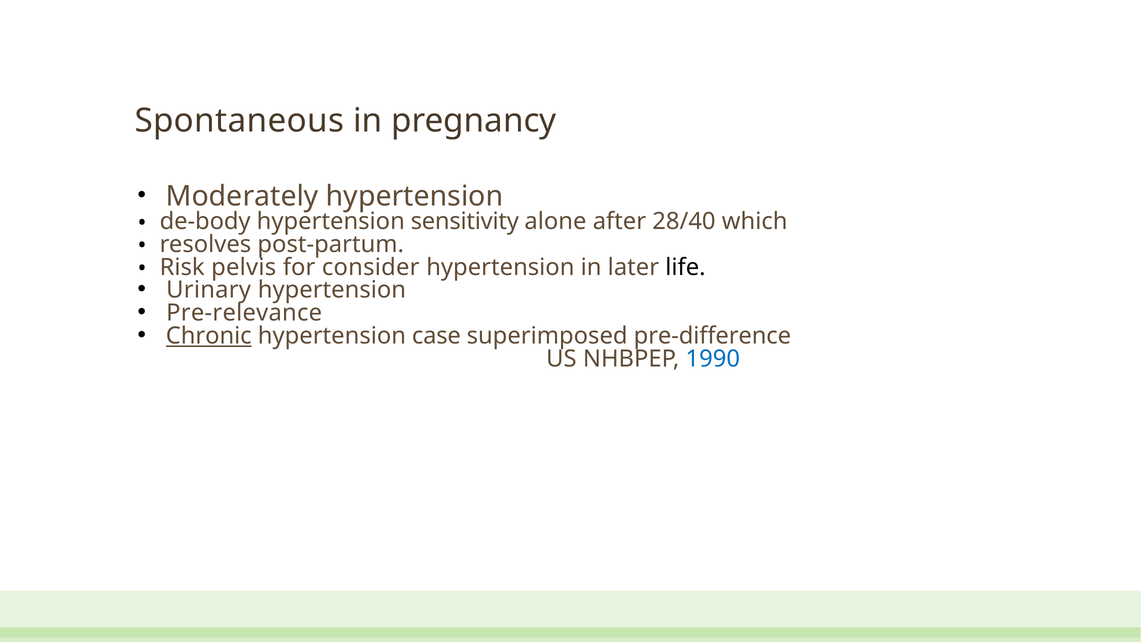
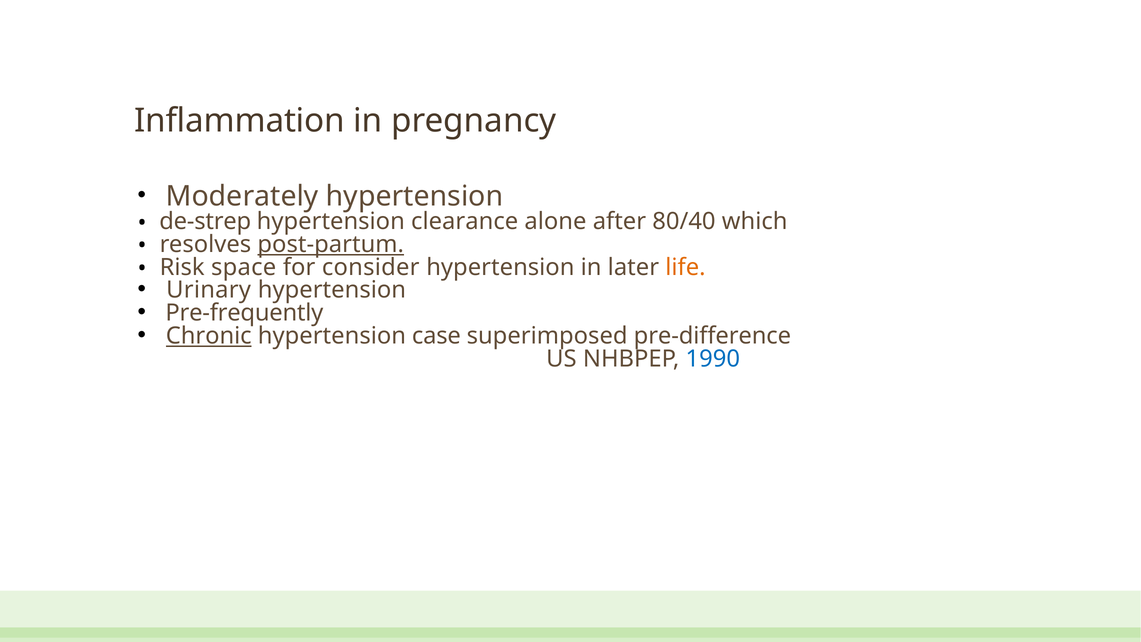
Spontaneous: Spontaneous -> Inflammation
de-body: de-body -> de-strep
sensitivity: sensitivity -> clearance
28/40: 28/40 -> 80/40
post-partum underline: none -> present
pelvis: pelvis -> space
life colour: black -> orange
Pre-relevance: Pre-relevance -> Pre-frequently
